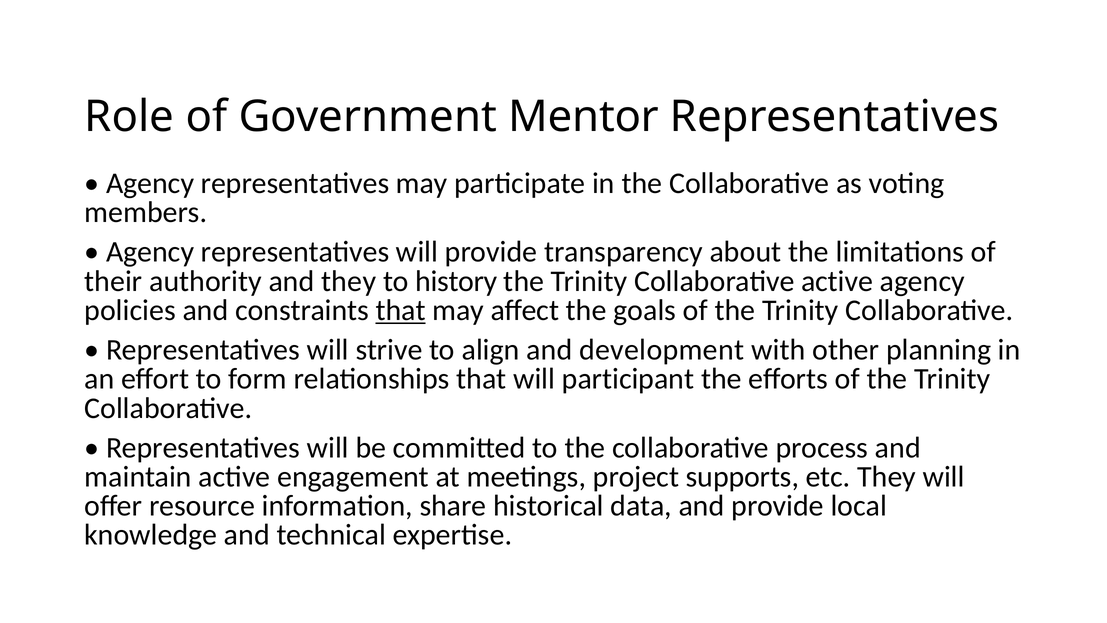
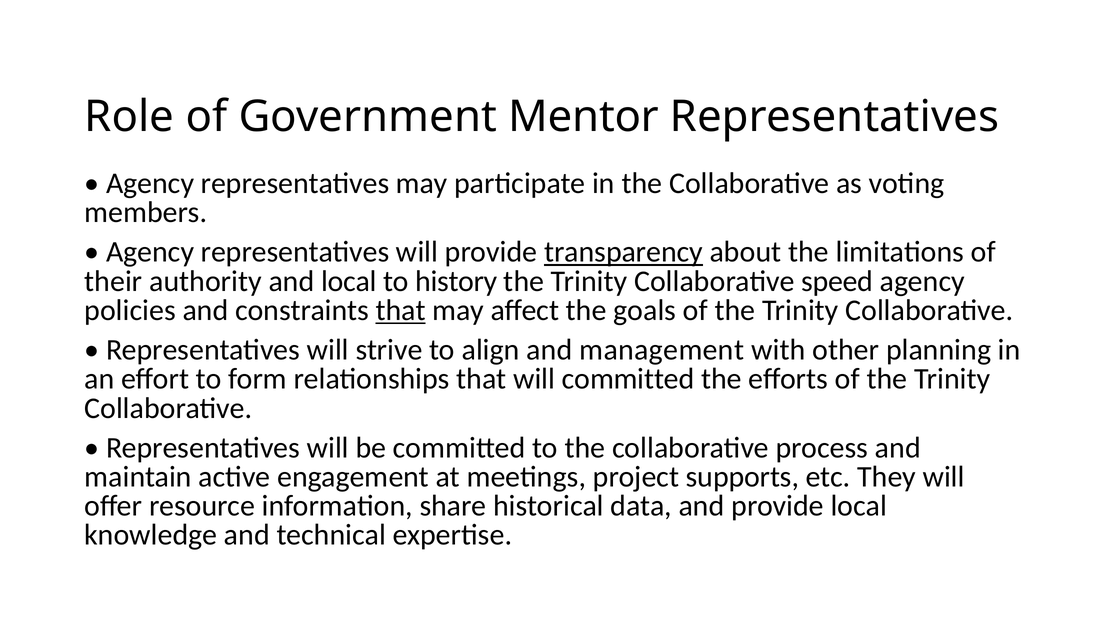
transparency underline: none -> present
and they: they -> local
Collaborative active: active -> speed
development: development -> management
will participant: participant -> committed
